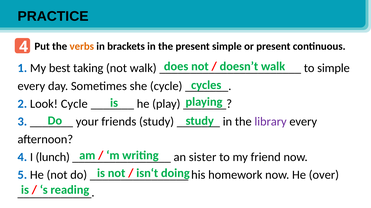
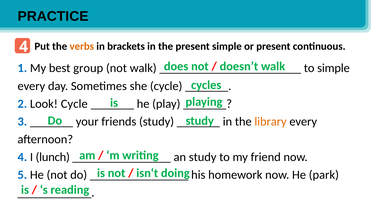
taking: taking -> group
library colour: purple -> orange
an sister: sister -> study
over: over -> park
